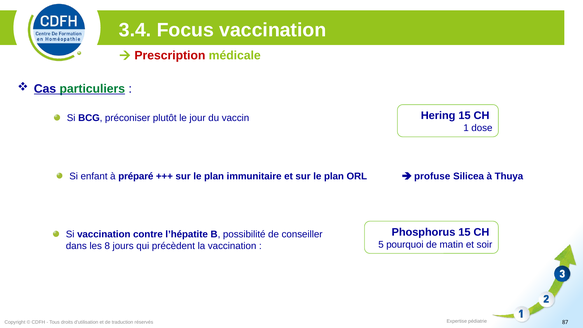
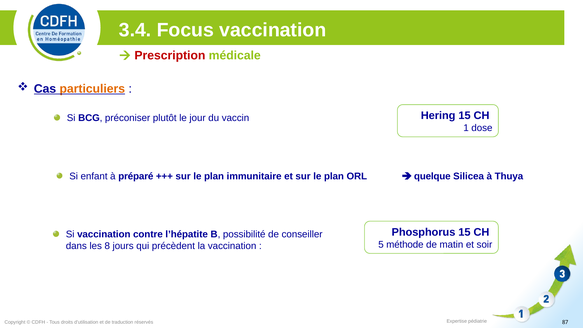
particuliers colour: green -> orange
profuse: profuse -> quelque
pourquoi: pourquoi -> méthode
